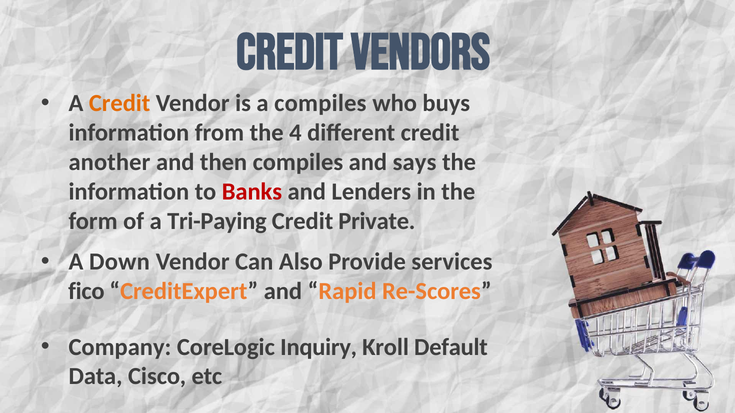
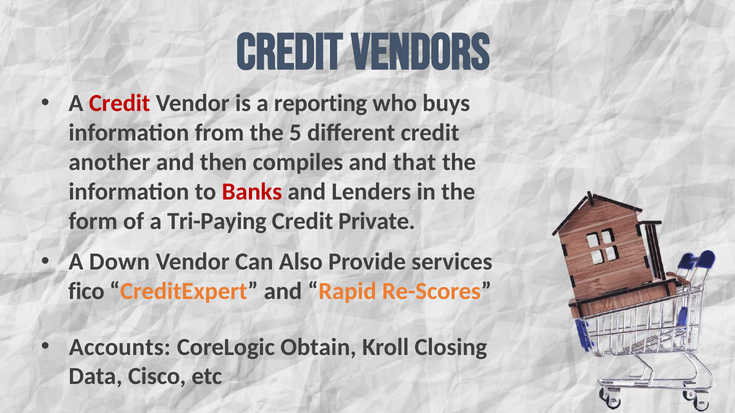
Credit at (120, 104) colour: orange -> red
a compiles: compiles -> reporting
4: 4 -> 5
says: says -> that
Company: Company -> Accounts
Inquiry: Inquiry -> Obtain
Default: Default -> Closing
